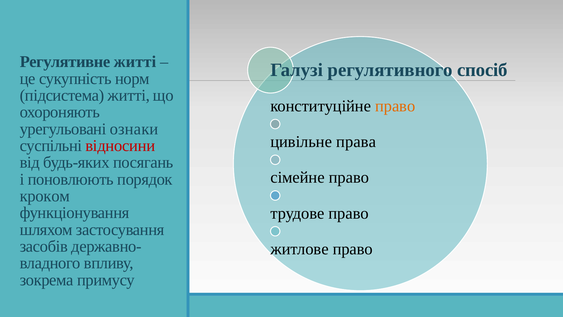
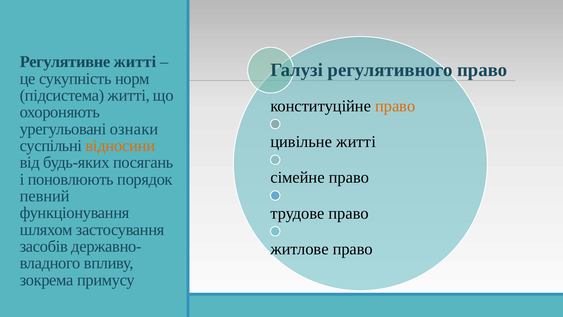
спосіб at (482, 70): спосіб -> право
права at (356, 142): права -> житті
відносини colour: red -> orange
кроком: кроком -> певний
